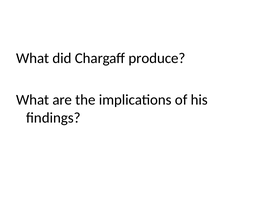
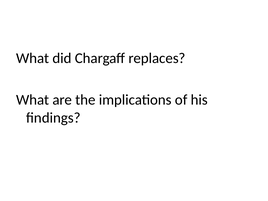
produce: produce -> replaces
